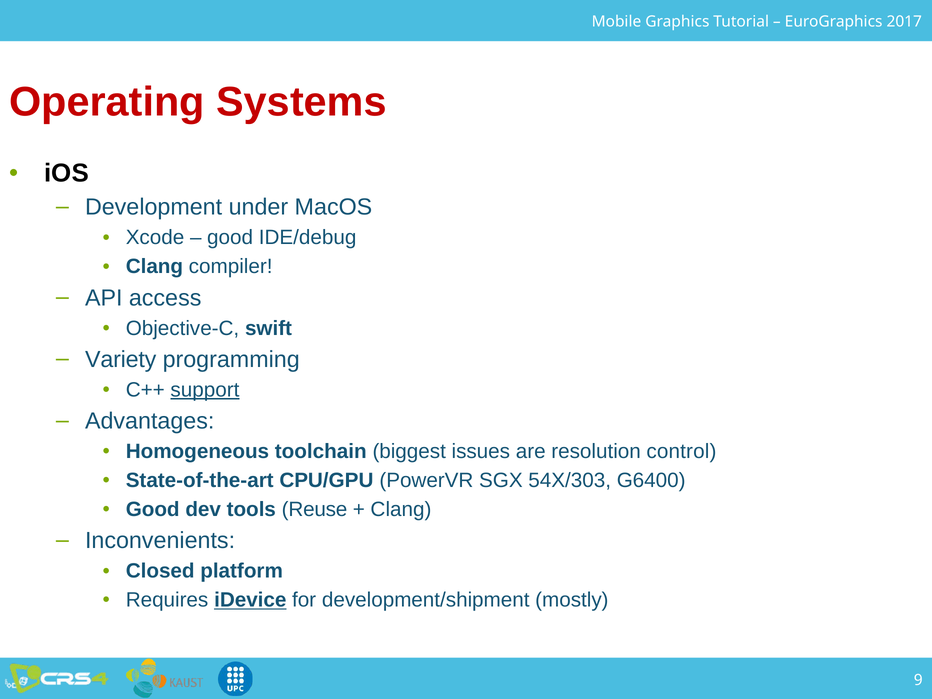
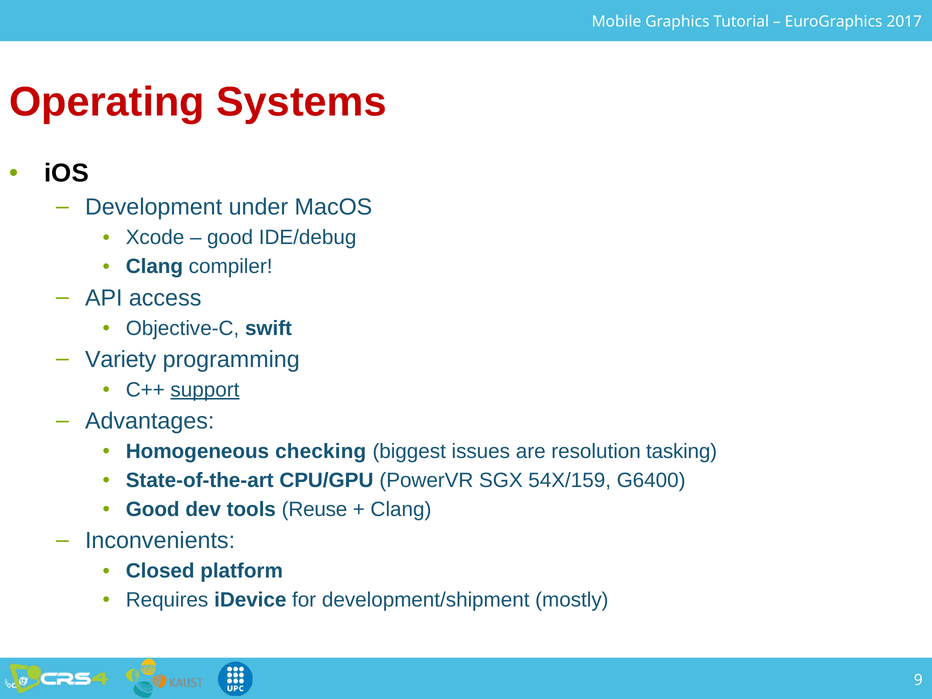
toolchain: toolchain -> checking
control: control -> tasking
54X/303: 54X/303 -> 54X/159
iDevice underline: present -> none
